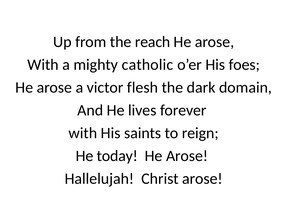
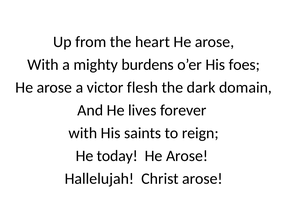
reach: reach -> heart
catholic: catholic -> burdens
